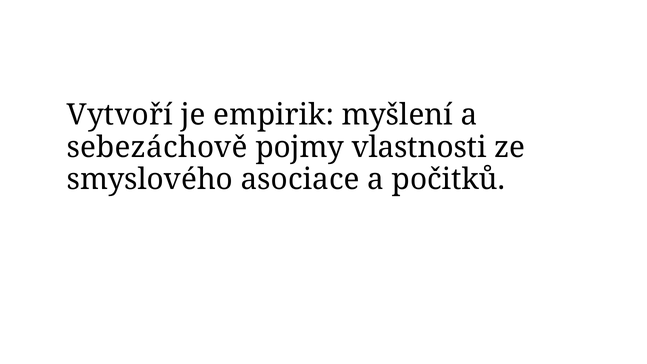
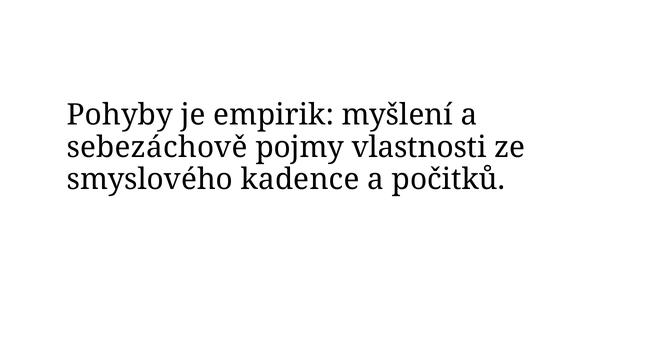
Vytvoří: Vytvoří -> Pohyby
asociace: asociace -> kadence
